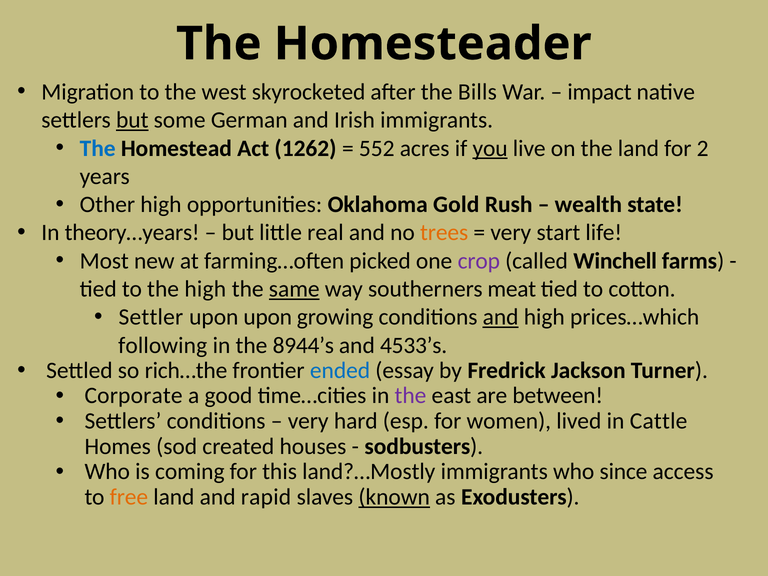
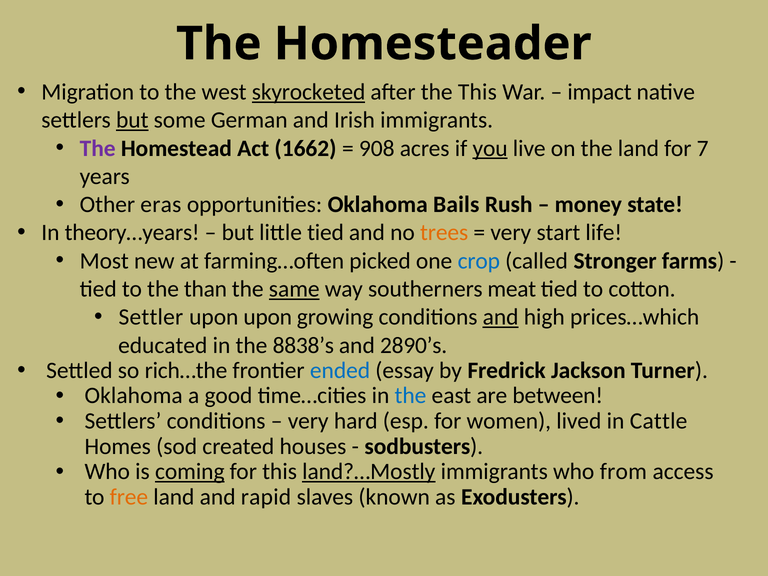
skyrocketed underline: none -> present
the Bills: Bills -> This
The at (98, 148) colour: blue -> purple
1262: 1262 -> 1662
552: 552 -> 908
2: 2 -> 7
Other high: high -> eras
Gold: Gold -> Bails
wealth: wealth -> money
little real: real -> tied
crop colour: purple -> blue
Winchell: Winchell -> Stronger
the high: high -> than
following: following -> educated
8944’s: 8944’s -> 8838’s
4533’s: 4533’s -> 2890’s
Corporate at (134, 396): Corporate -> Oklahoma
the at (410, 396) colour: purple -> blue
coming underline: none -> present
land?…Mostly underline: none -> present
since: since -> from
known underline: present -> none
